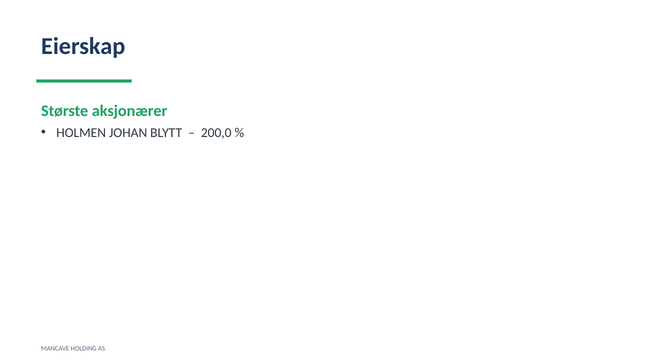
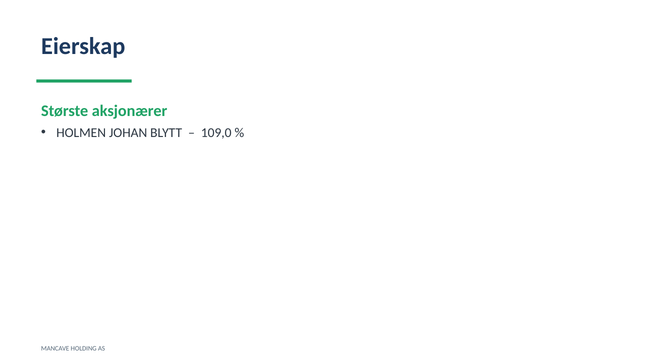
200,0: 200,0 -> 109,0
